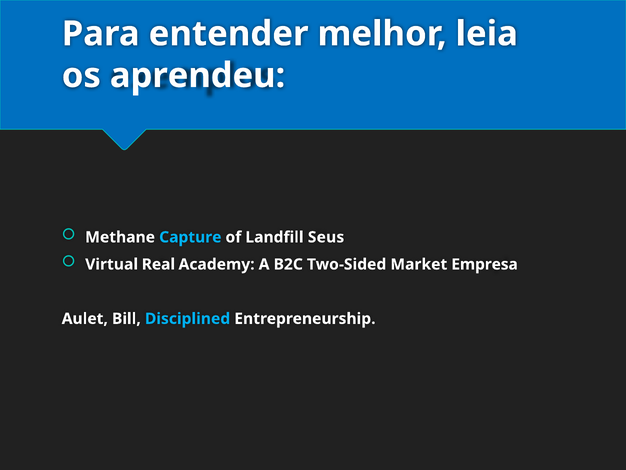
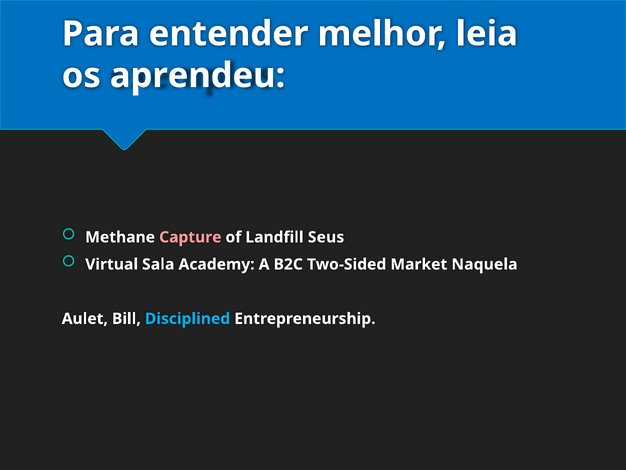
Capture colour: light blue -> pink
Real: Real -> Sala
Empresa: Empresa -> Naquela
